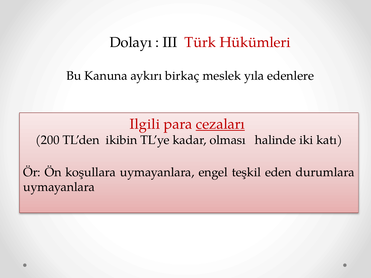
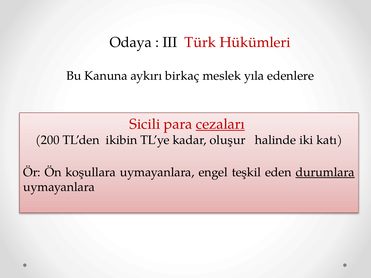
Dolayı: Dolayı -> Odaya
Ilgili: Ilgili -> Sicili
olması: olması -> oluşur
durumlara underline: none -> present
